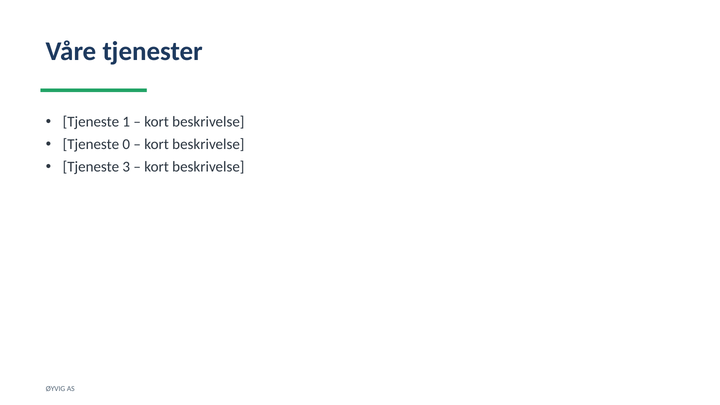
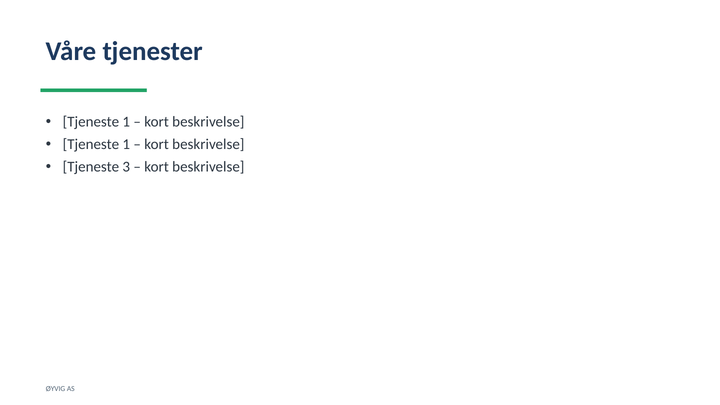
0 at (126, 144): 0 -> 1
